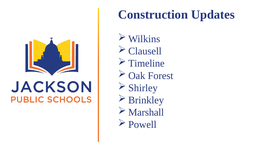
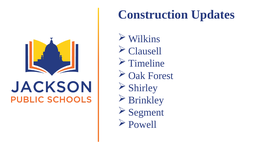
Marshall: Marshall -> Segment
